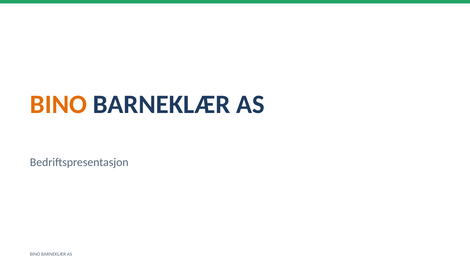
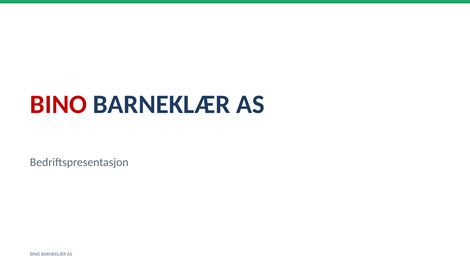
BINO at (58, 104) colour: orange -> red
